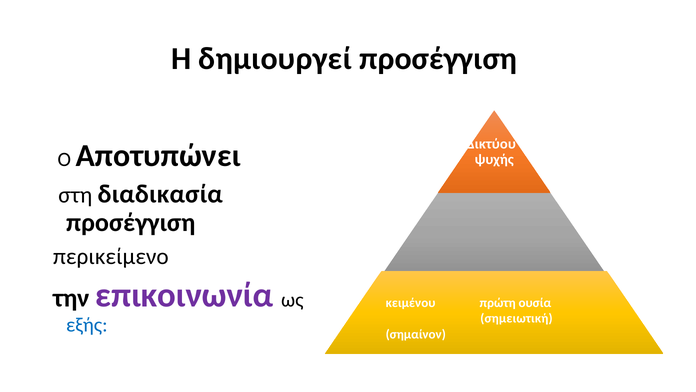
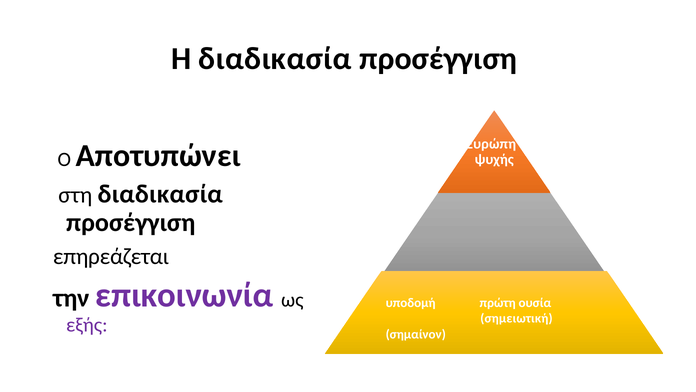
Η δημιουργεί: δημιουργεί -> διαδικασία
Δικτύου: Δικτύου -> Ευρώπη
περικείμενο: περικείμενο -> επηρεάζεται
κειμένου: κειμένου -> υποδομή
εξής colour: blue -> purple
